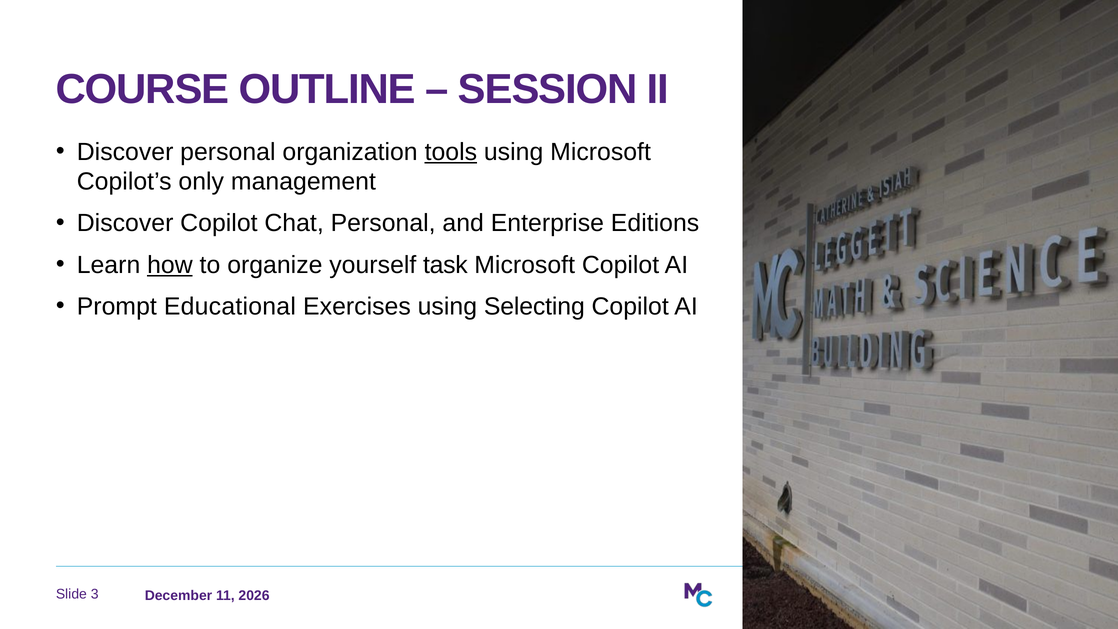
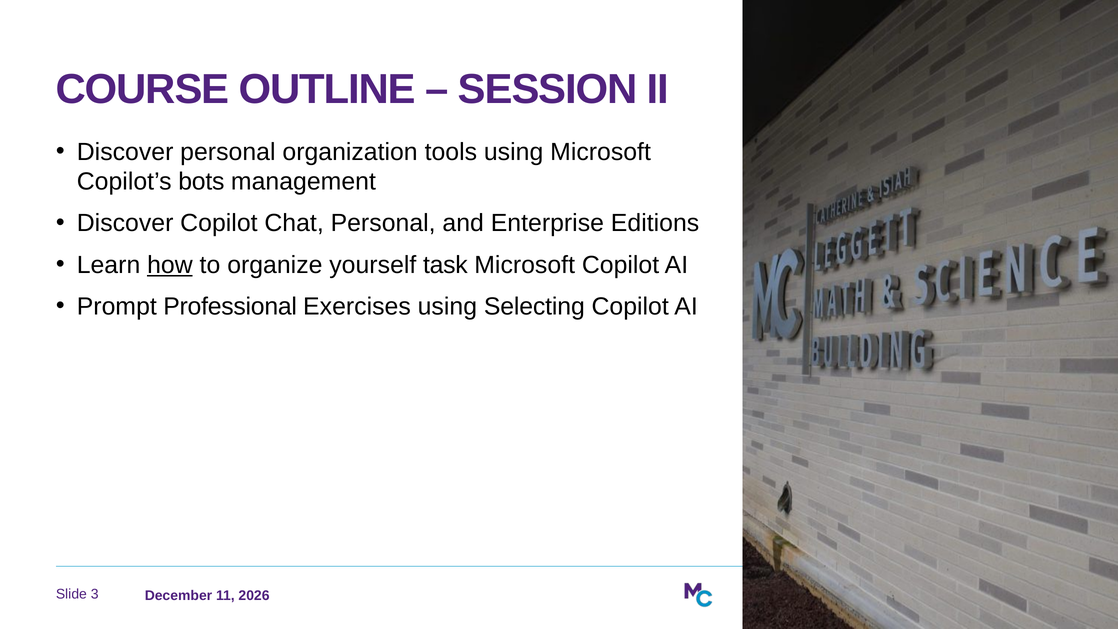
tools underline: present -> none
only: only -> bots
Educational: Educational -> Professional
